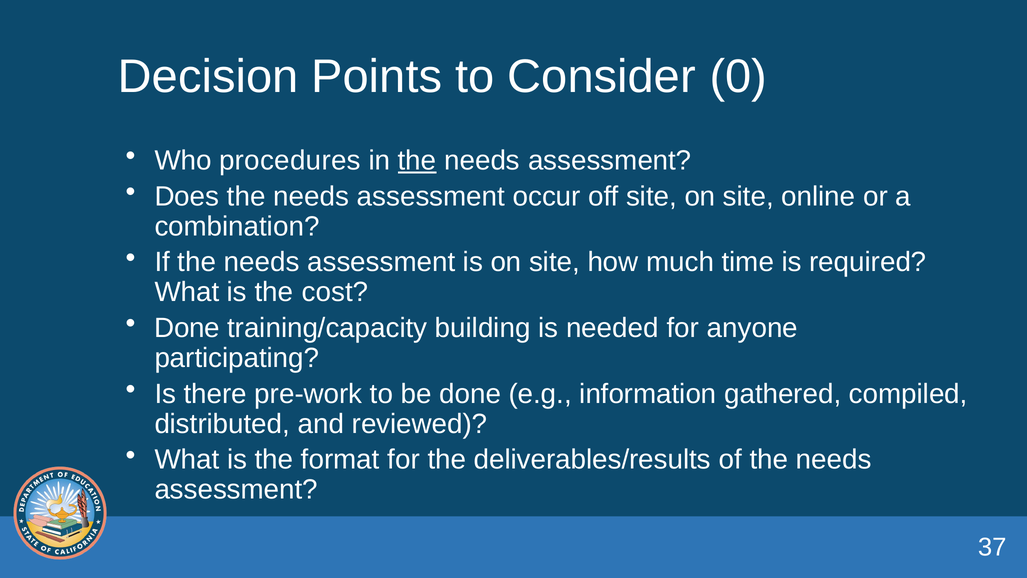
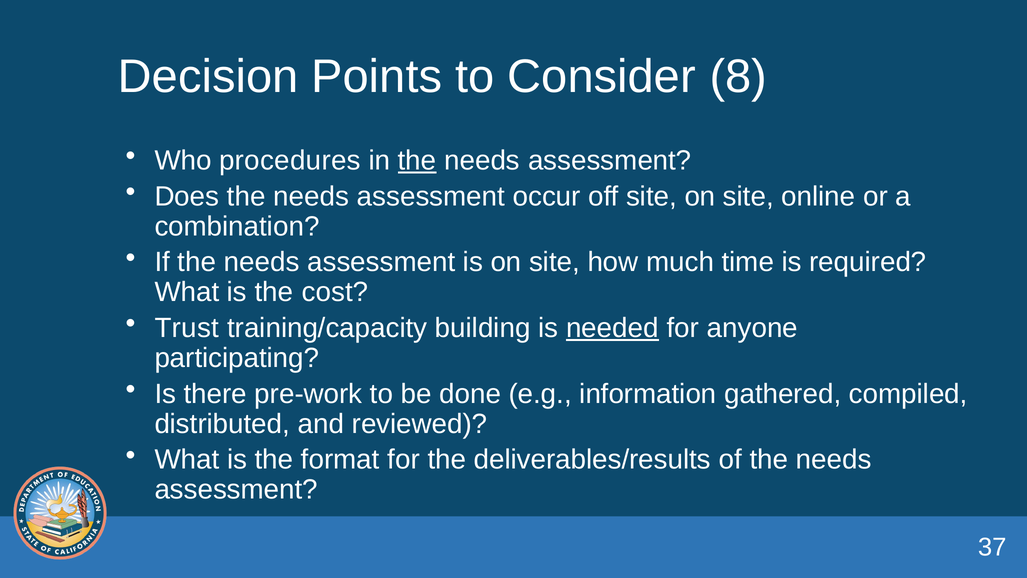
0: 0 -> 8
Done at (187, 328): Done -> Trust
needed underline: none -> present
